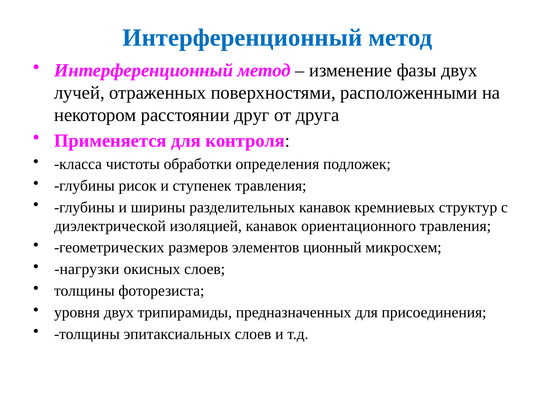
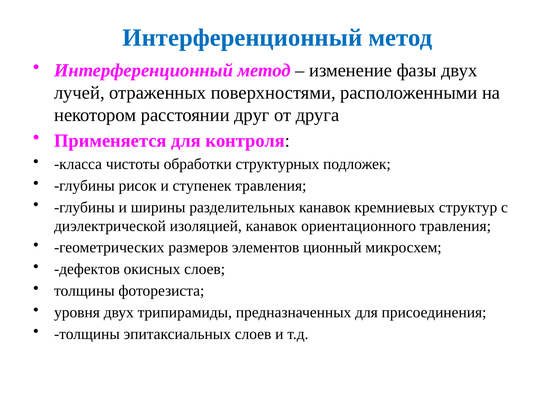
определения: определения -> структурных
нагрузки: нагрузки -> дефектов
